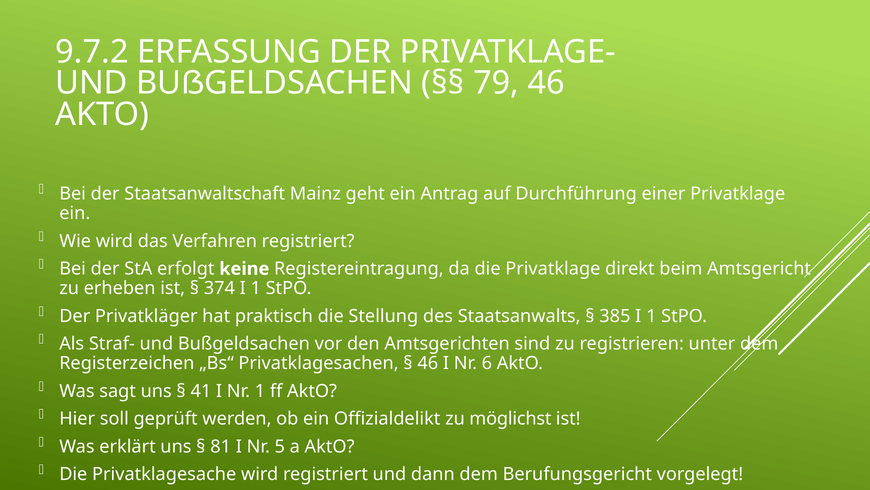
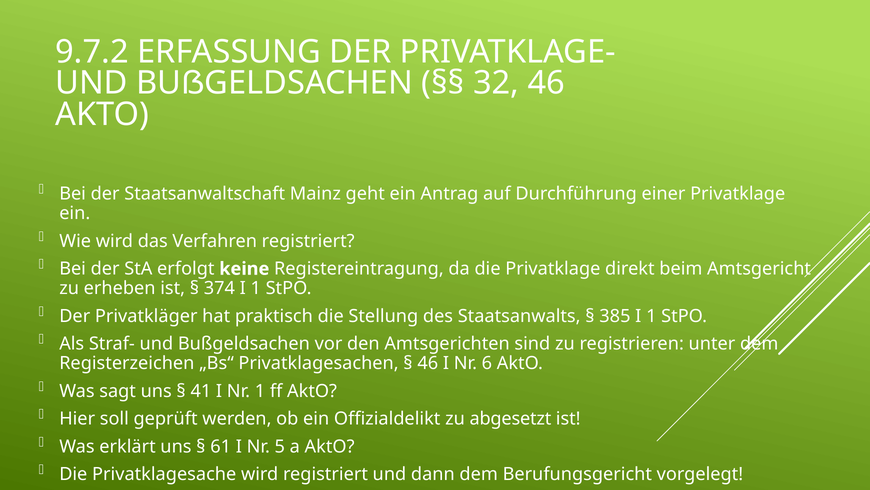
79: 79 -> 32
möglichst: möglichst -> abgesetzt
81: 81 -> 61
